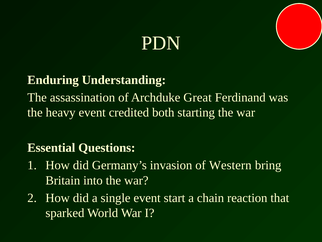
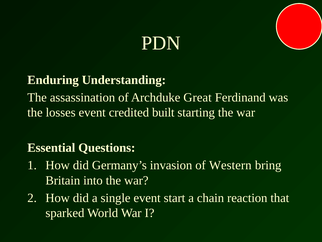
heavy: heavy -> losses
both: both -> built
